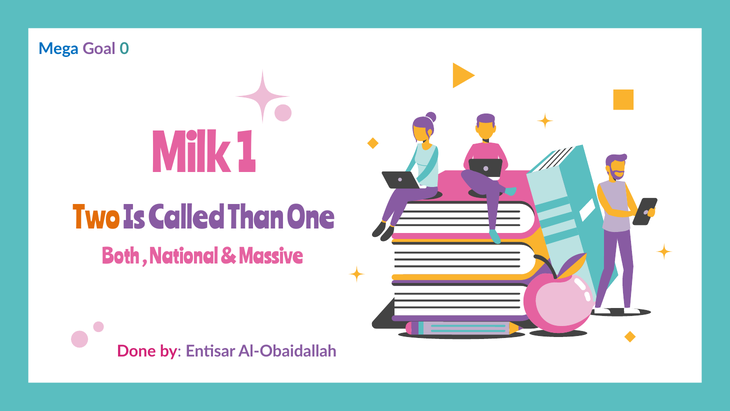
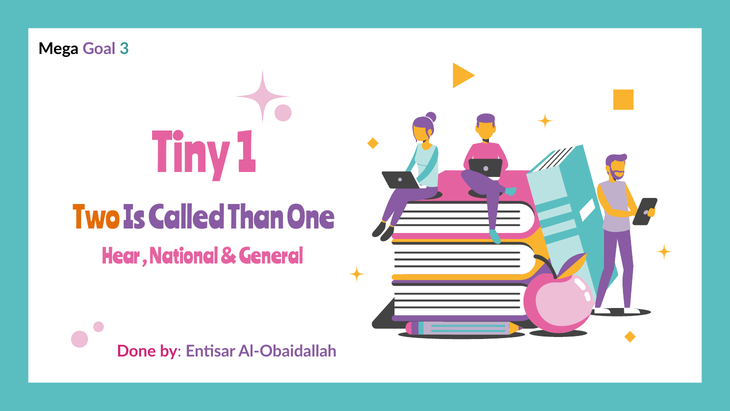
Mega colour: blue -> black
0: 0 -> 3
Milk: Milk -> Tiny
Both: Both -> Hear
Massive: Massive -> General
